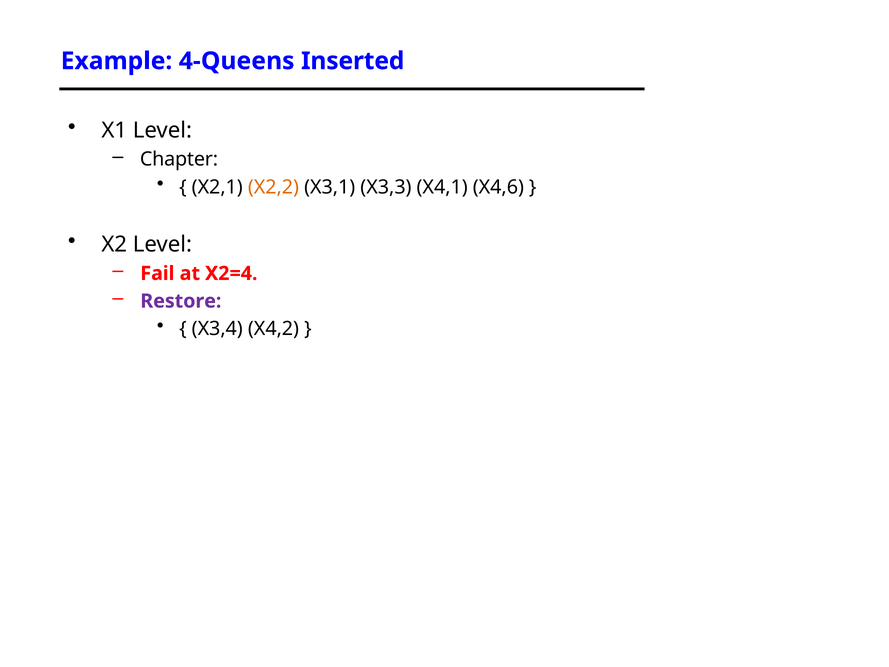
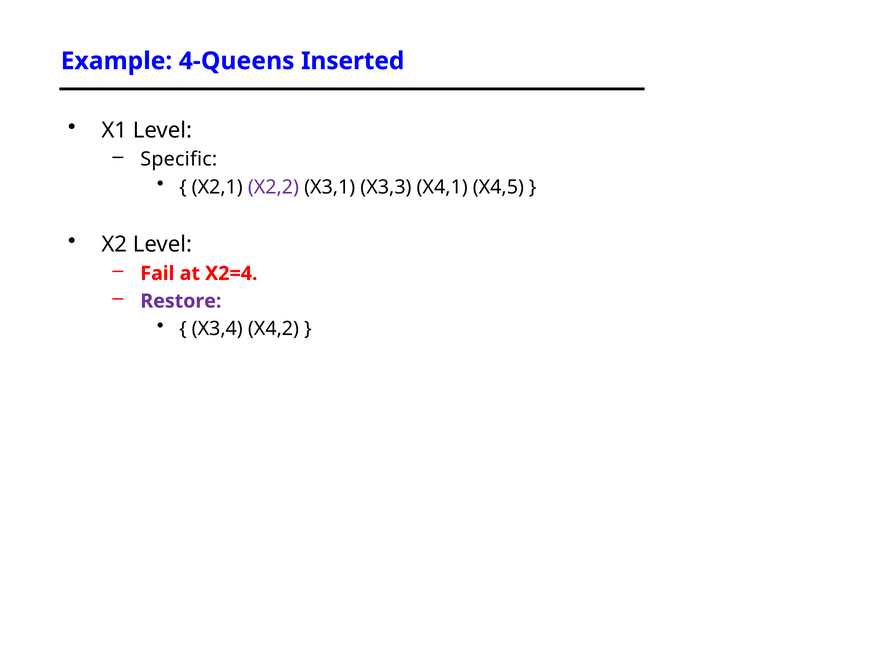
Chapter: Chapter -> Specific
X2,2 colour: orange -> purple
X4,6: X4,6 -> X4,5
